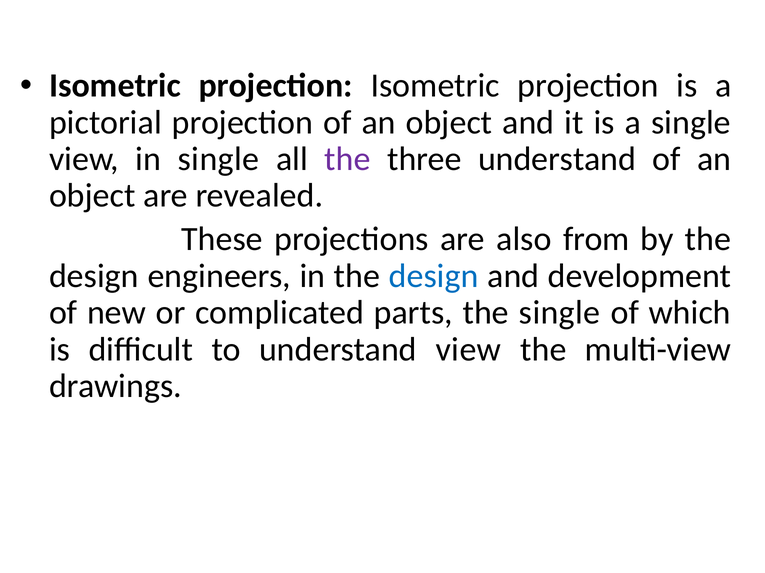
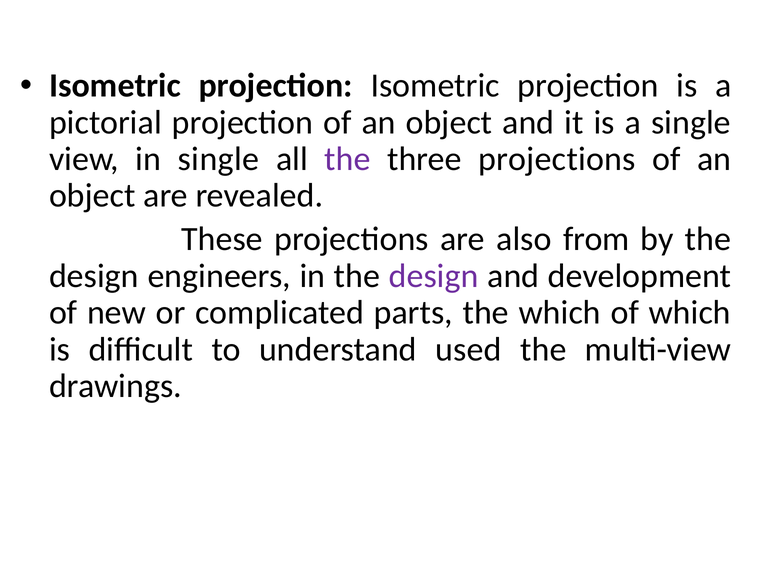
three understand: understand -> projections
design at (434, 276) colour: blue -> purple
the single: single -> which
understand view: view -> used
